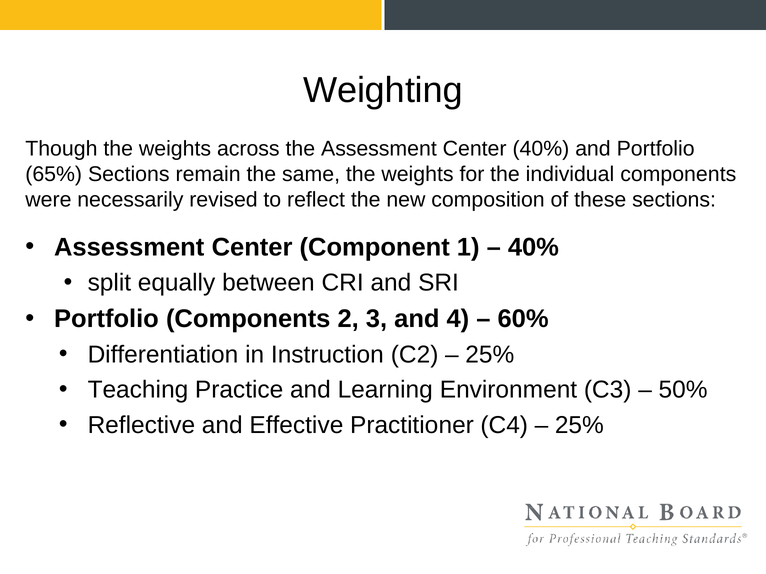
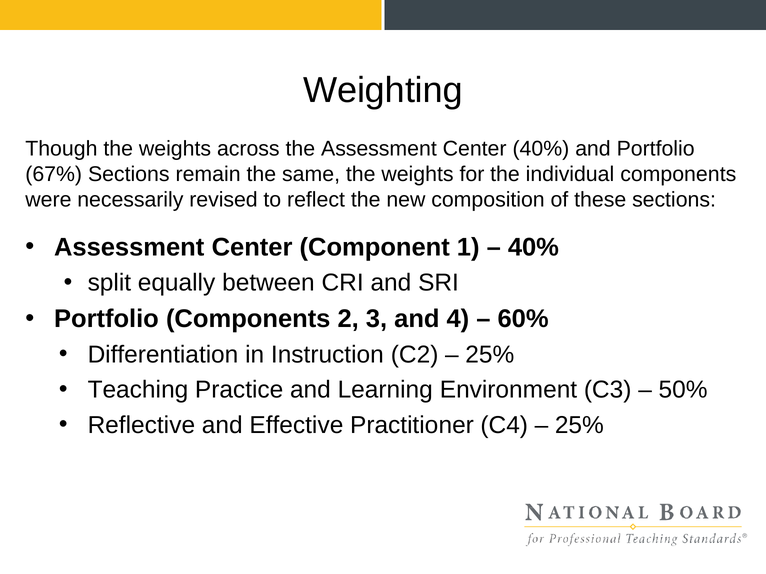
65%: 65% -> 67%
